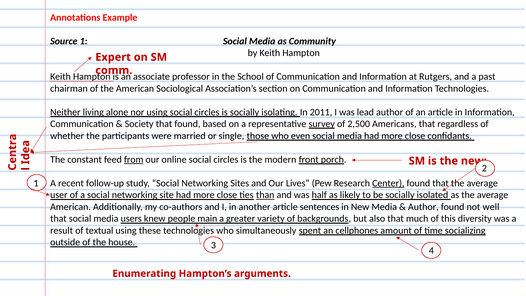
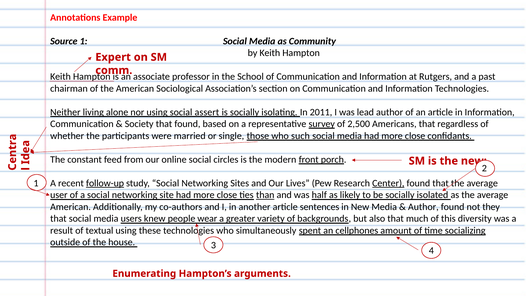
using social circles: circles -> assert
even: even -> such
from underline: present -> none
follow-up underline: none -> present
well: well -> they
main: main -> wear
